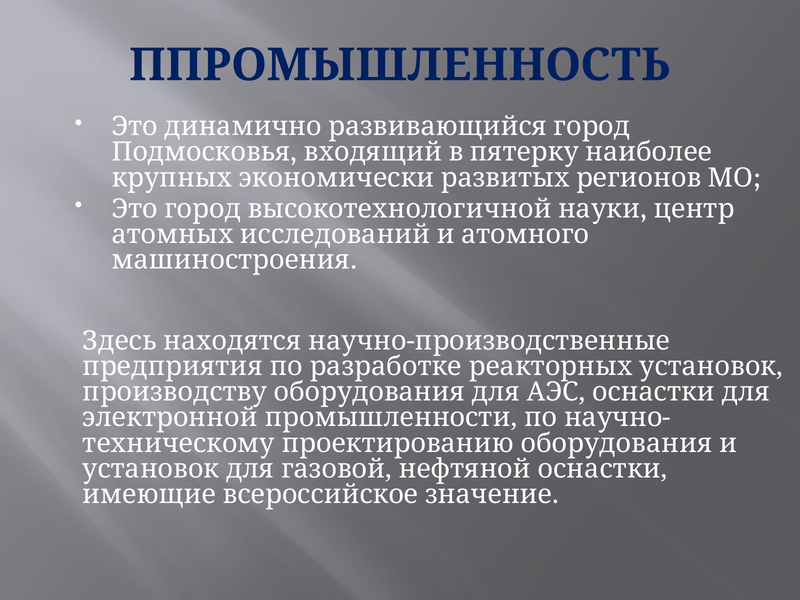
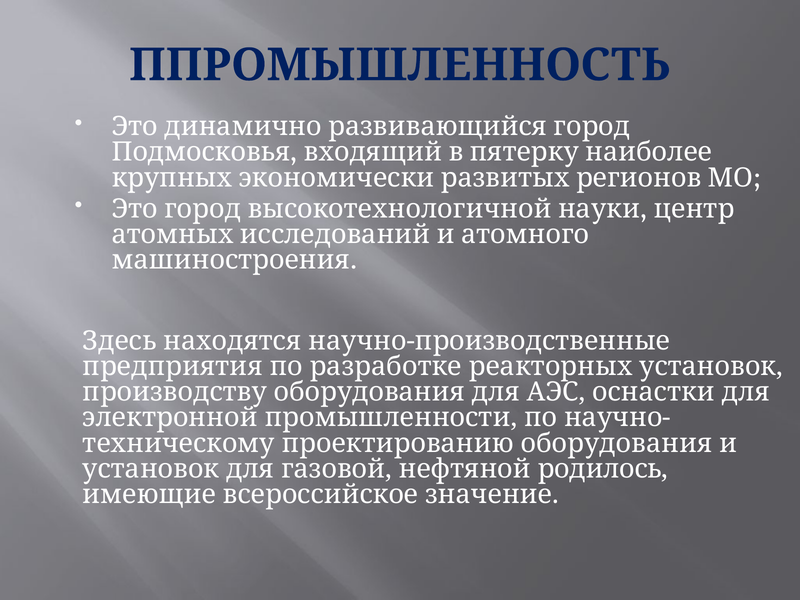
нефтяной оснастки: оснастки -> родилось
